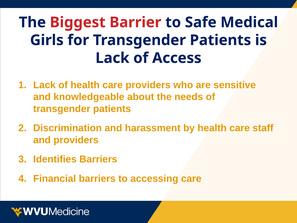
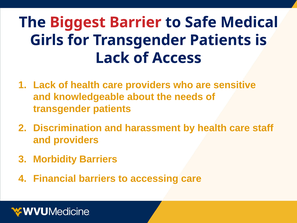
Identifies: Identifies -> Morbidity
